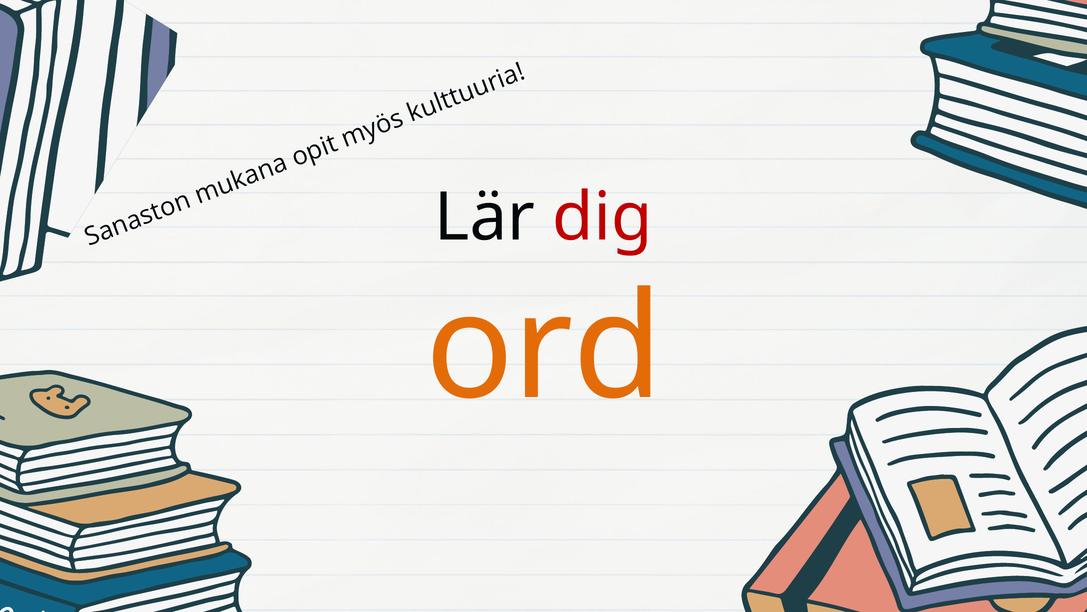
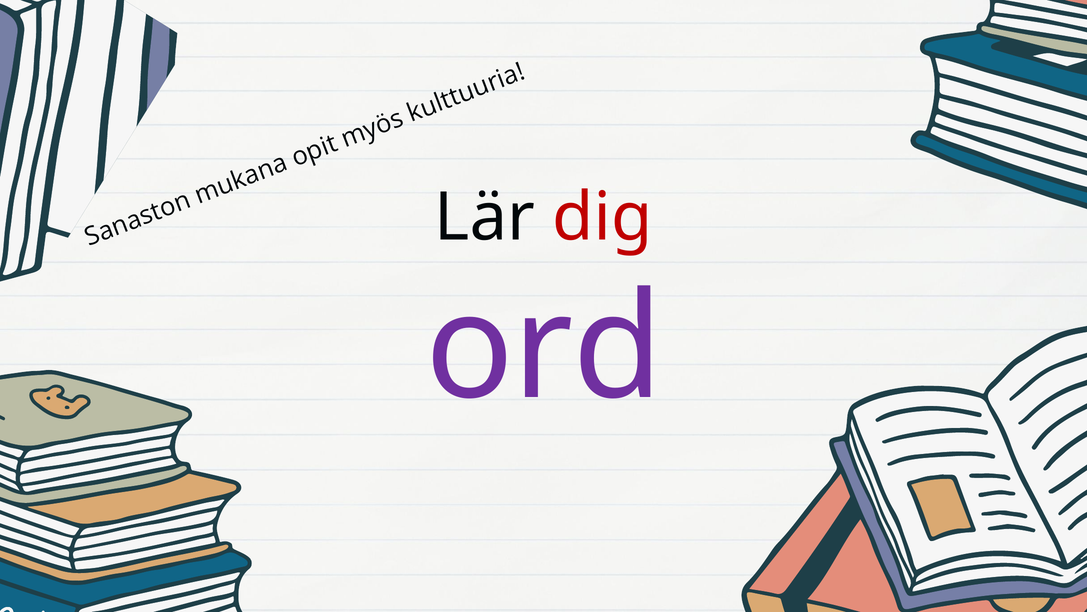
ord colour: orange -> purple
